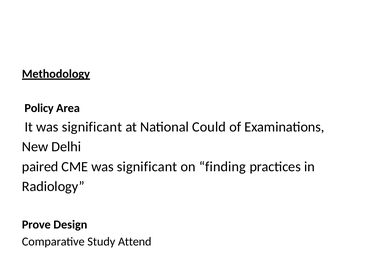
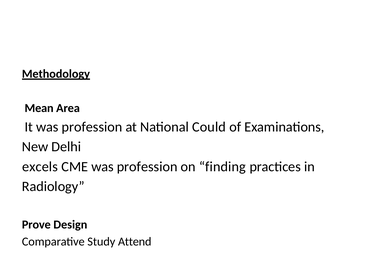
Policy: Policy -> Mean
It was significant: significant -> profession
paired: paired -> excels
CME was significant: significant -> profession
